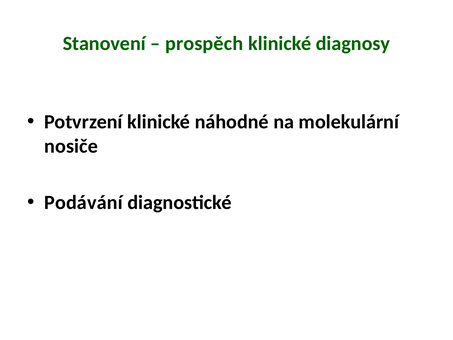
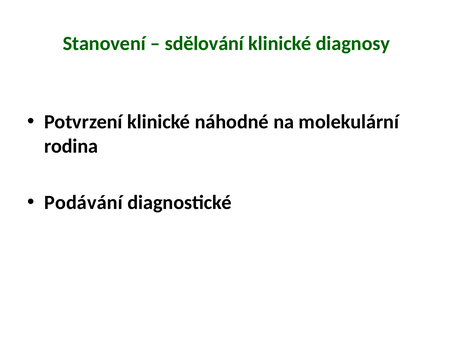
prospěch: prospěch -> sdělování
nosiče: nosiče -> rodina
